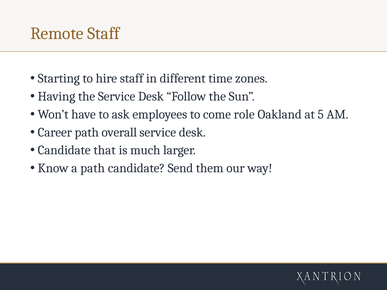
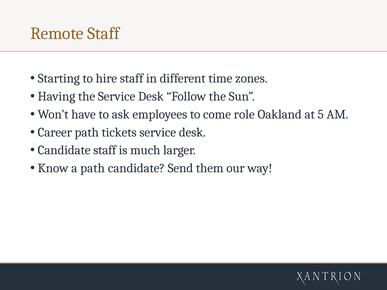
overall: overall -> tickets
Candidate that: that -> staff
